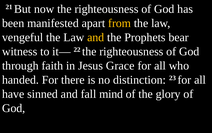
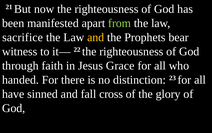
from colour: yellow -> light green
vengeful: vengeful -> sacrifice
mind: mind -> cross
